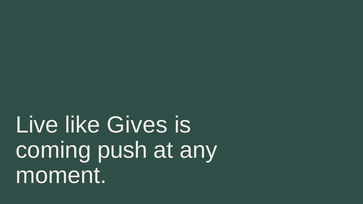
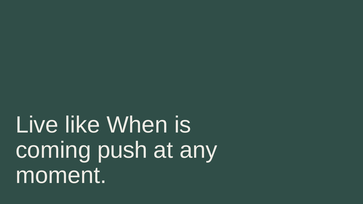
Gives: Gives -> When
